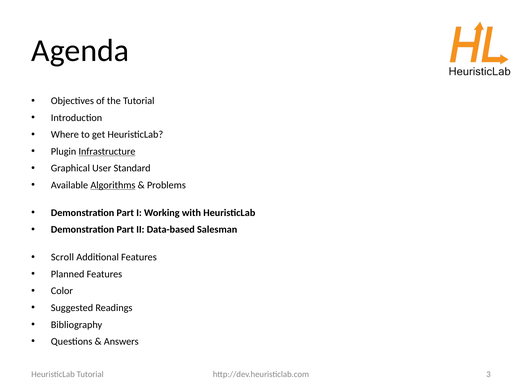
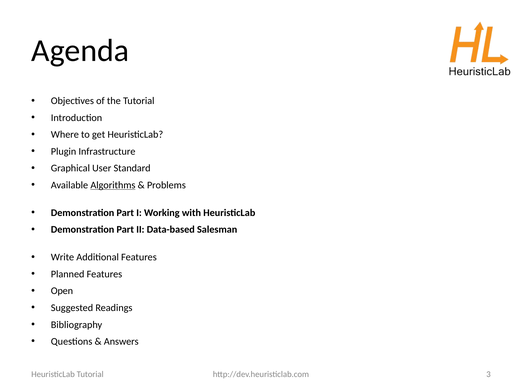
Infrastructure underline: present -> none
Scroll: Scroll -> Write
Color: Color -> Open
